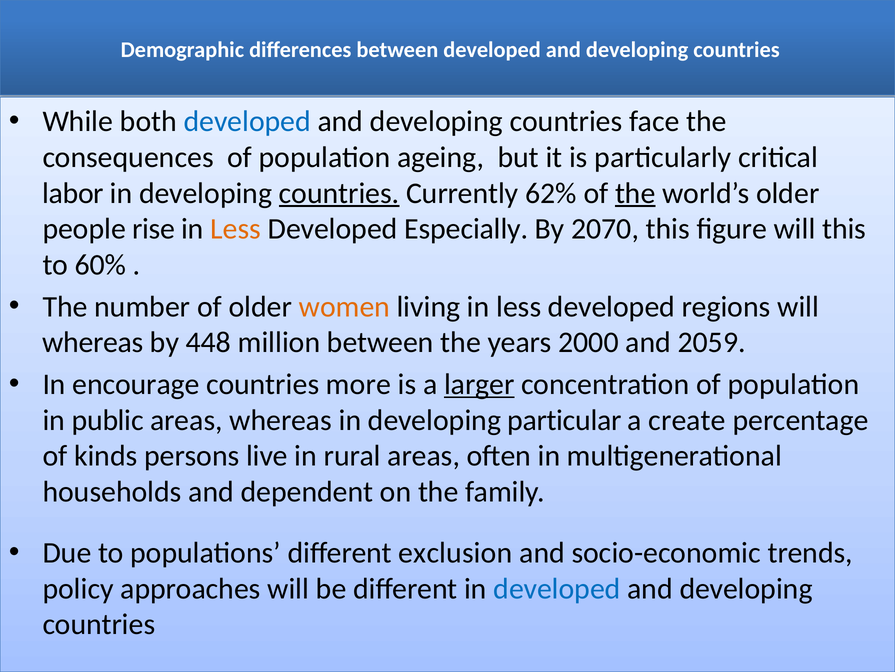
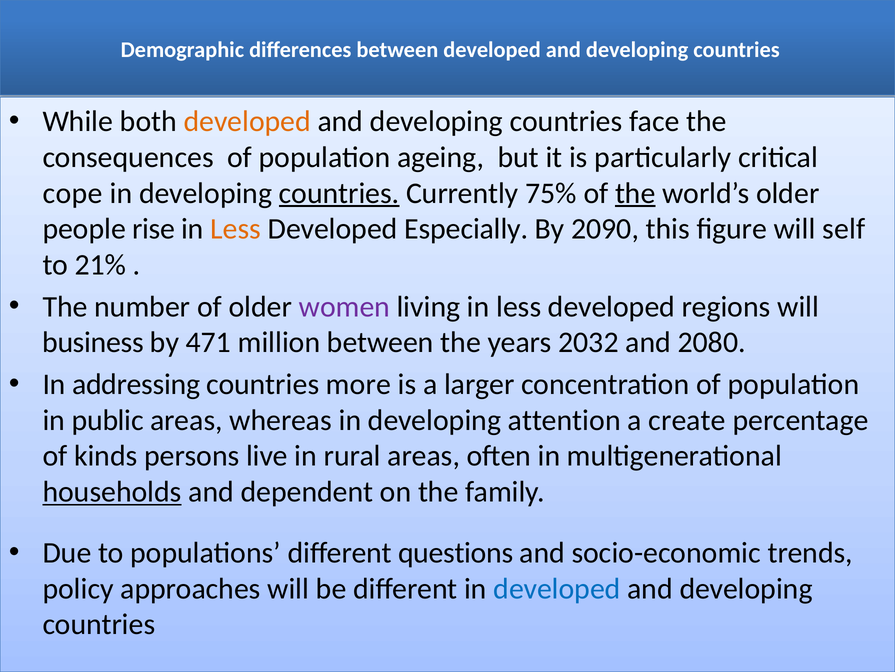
developed at (247, 121) colour: blue -> orange
labor: labor -> cope
62%: 62% -> 75%
2070: 2070 -> 2090
will this: this -> self
60%: 60% -> 21%
women colour: orange -> purple
whereas at (93, 342): whereas -> business
448: 448 -> 471
2000: 2000 -> 2032
2059: 2059 -> 2080
encourage: encourage -> addressing
larger underline: present -> none
particular: particular -> attention
households underline: none -> present
exclusion: exclusion -> questions
